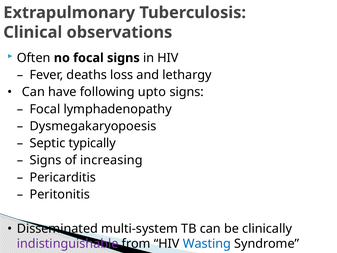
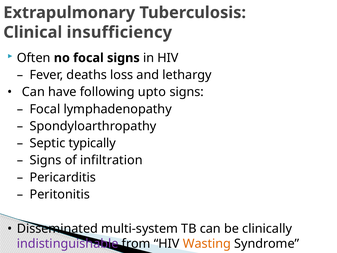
observations: observations -> insufficiency
Dysmegakaryopoesis: Dysmegakaryopoesis -> Spondyloarthropathy
increasing: increasing -> infiltration
Wasting colour: blue -> orange
